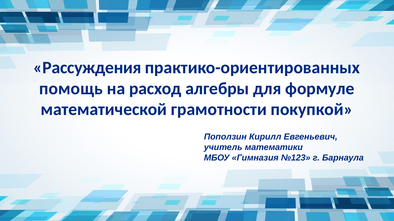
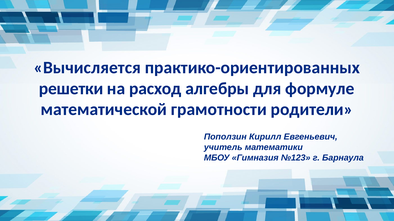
Рассуждения: Рассуждения -> Вычисляется
помощь: помощь -> решетки
покупкой: покупкой -> родители
